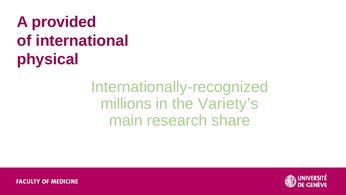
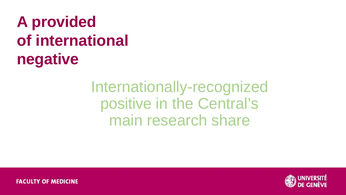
physical: physical -> negative
millions: millions -> positive
Variety’s: Variety’s -> Central’s
